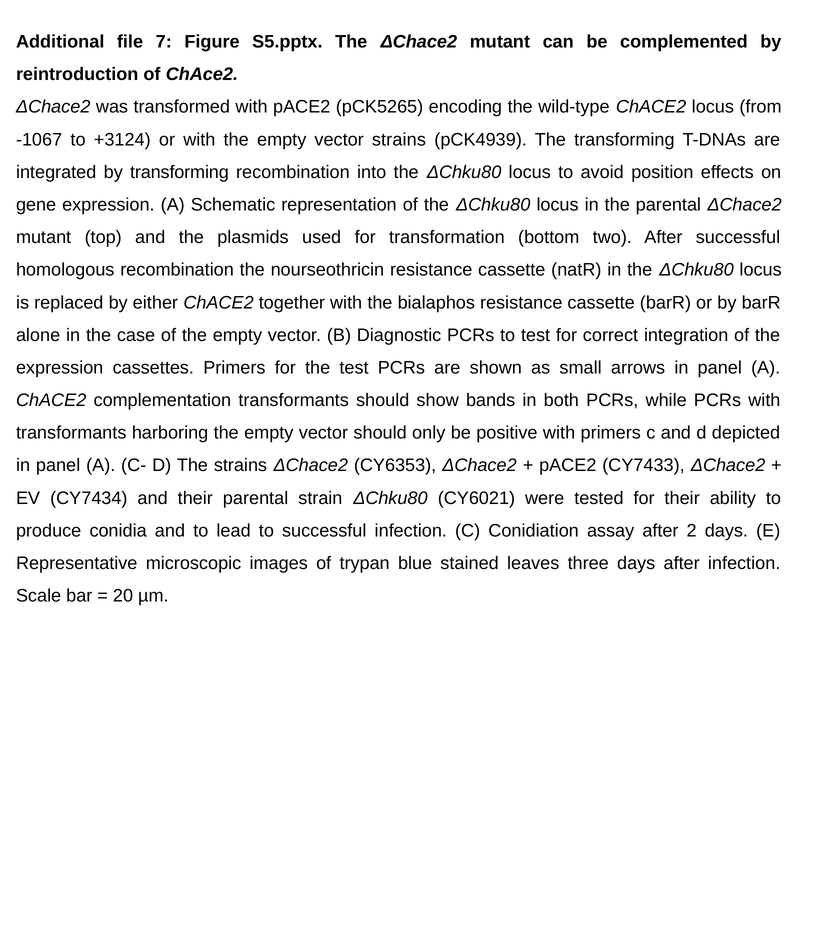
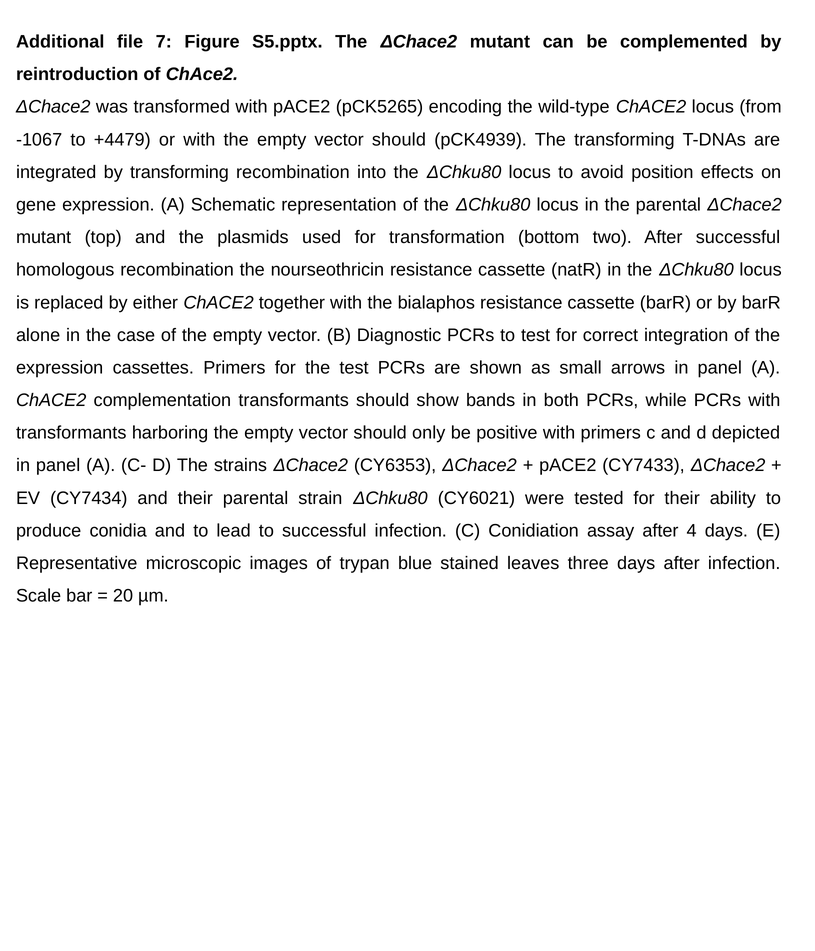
+3124: +3124 -> +4479
strains at (399, 140): strains -> should
2: 2 -> 4
